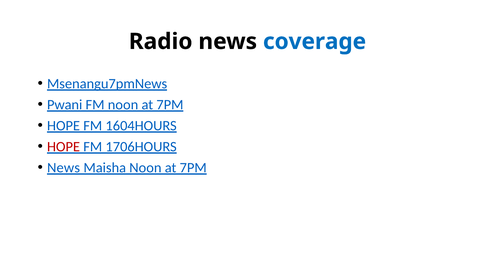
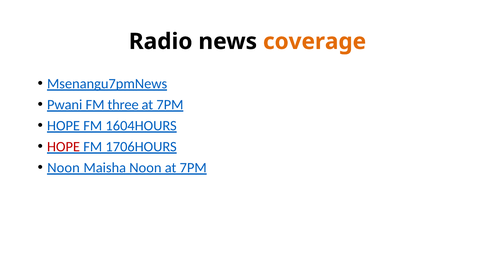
coverage colour: blue -> orange
FM noon: noon -> three
News at (64, 168): News -> Noon
